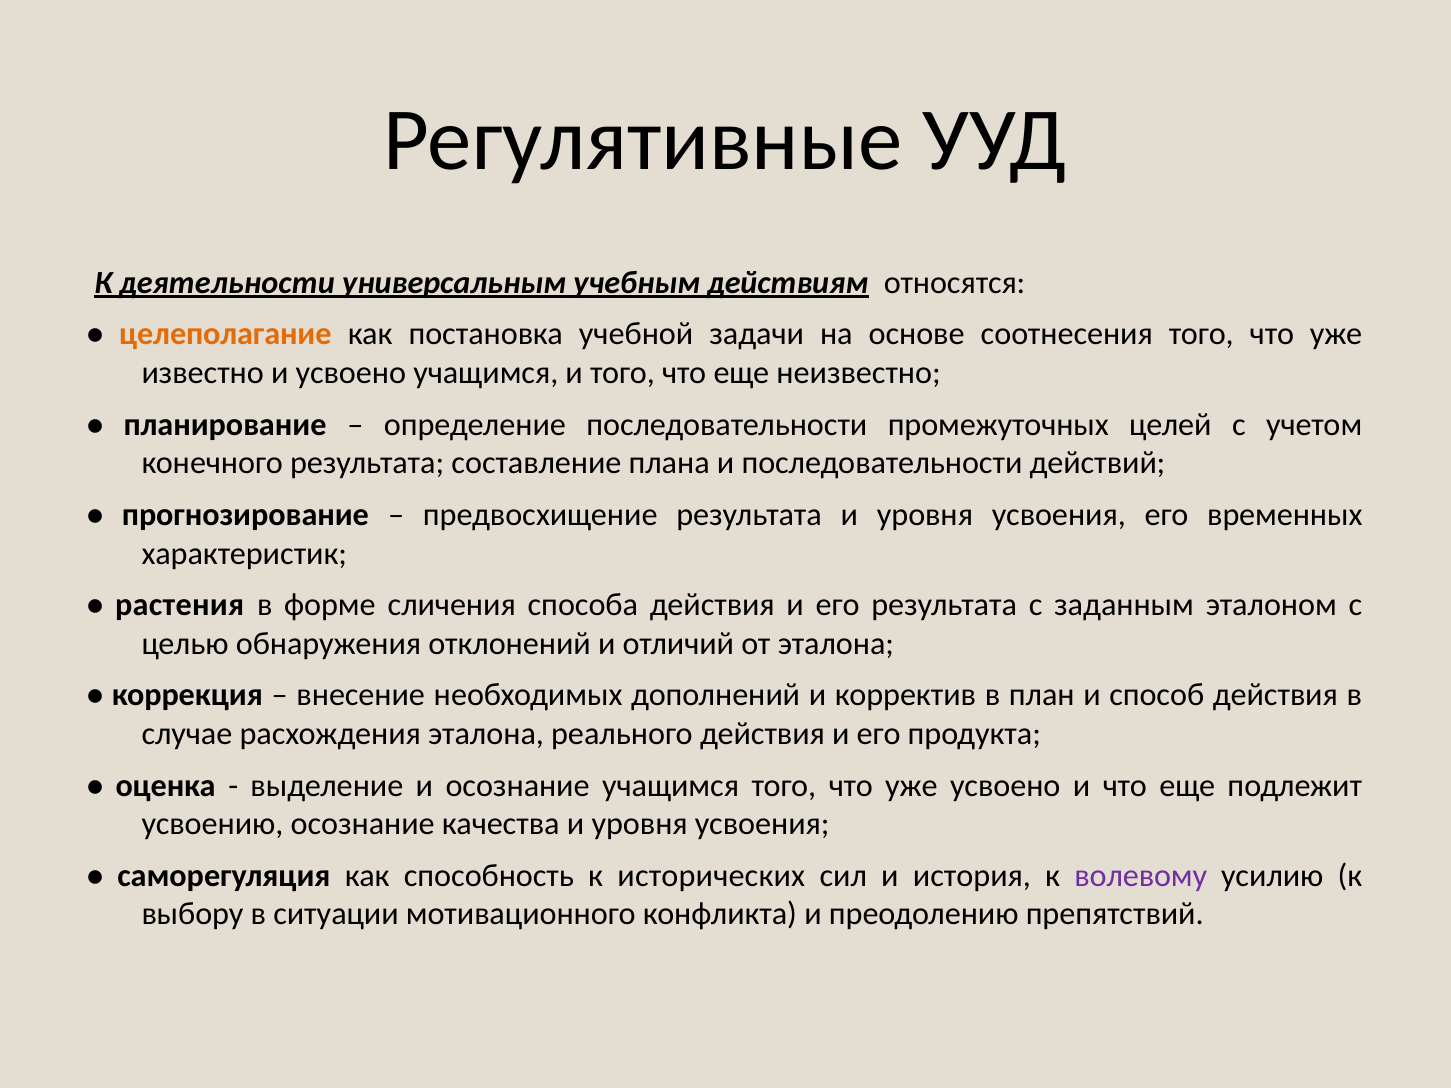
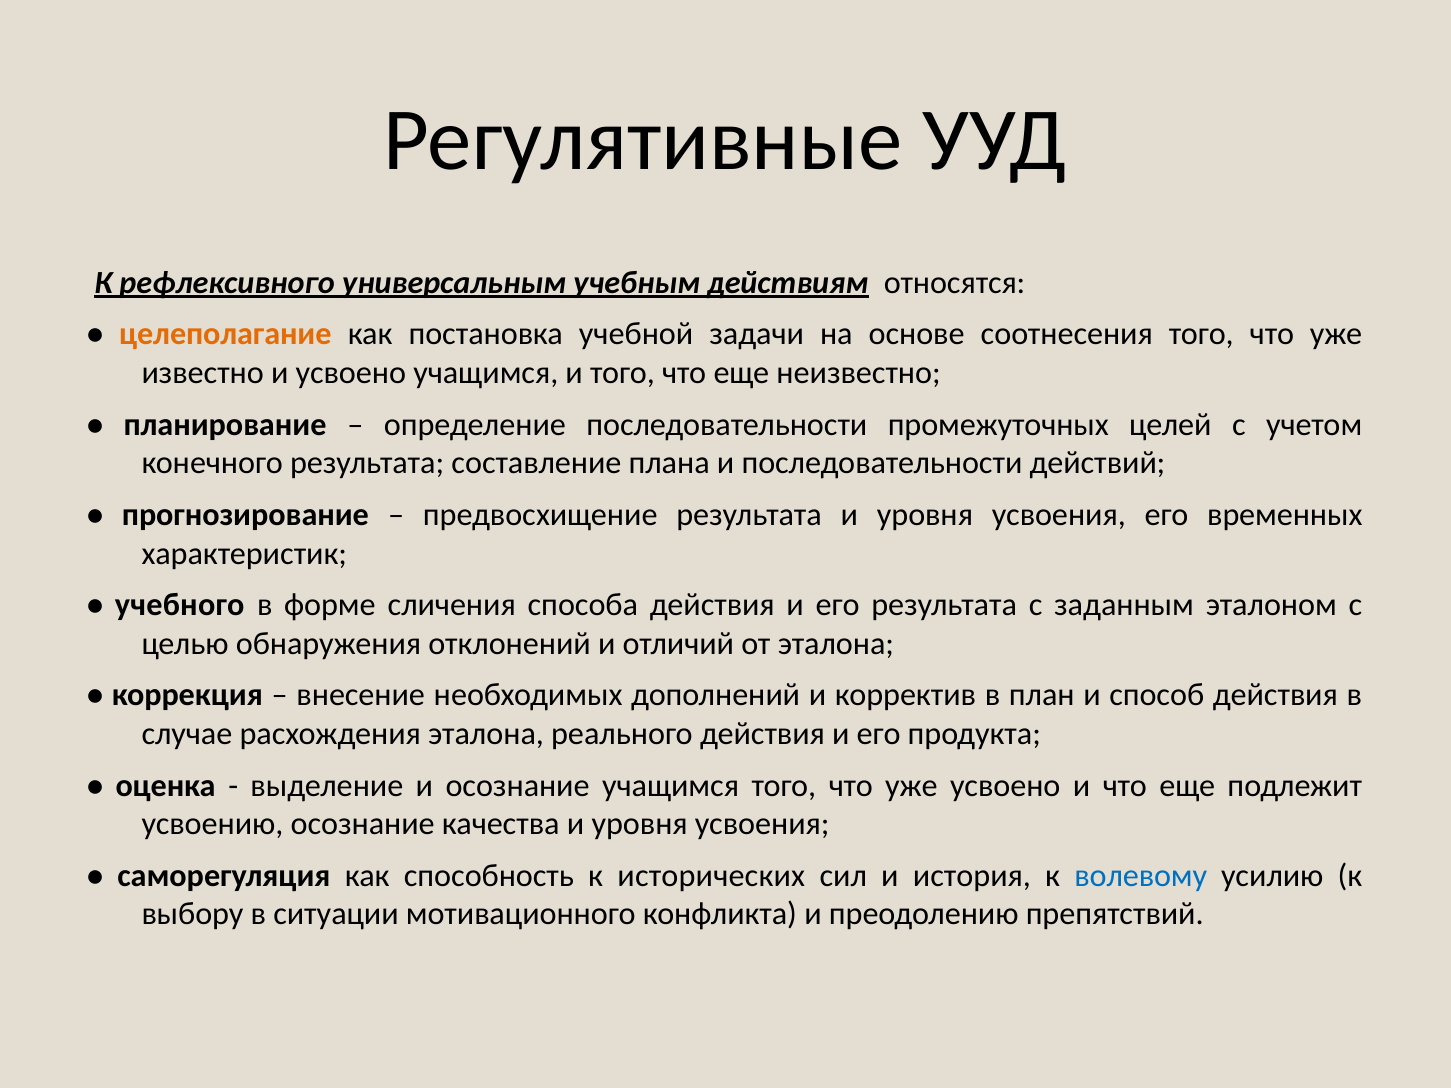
деятельности: деятельности -> рефлексивного
растения: растения -> учебного
волевому colour: purple -> blue
